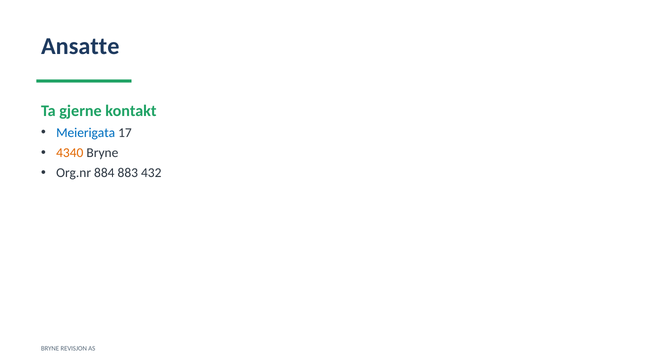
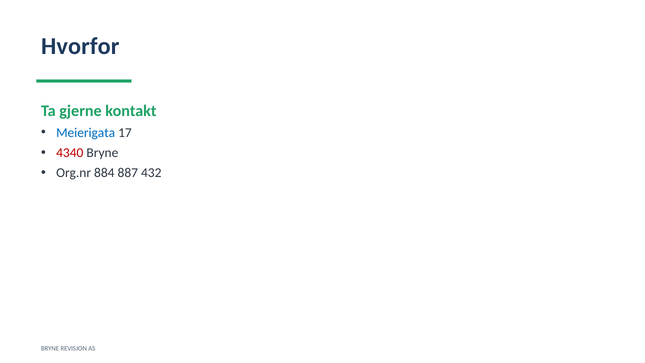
Ansatte: Ansatte -> Hvorfor
4340 colour: orange -> red
883: 883 -> 887
